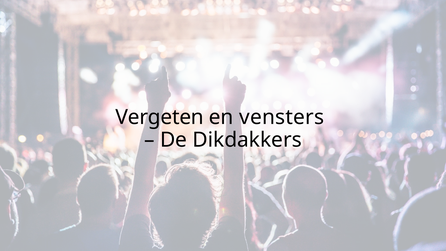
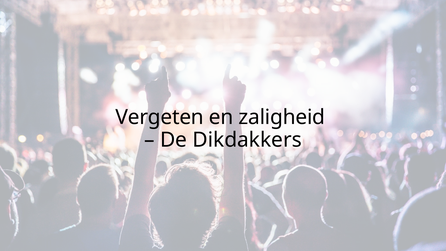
vensters: vensters -> zaligheid
